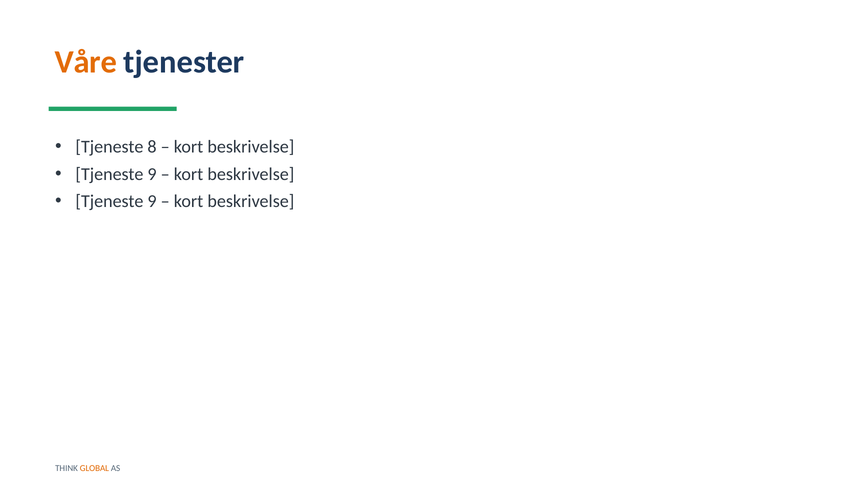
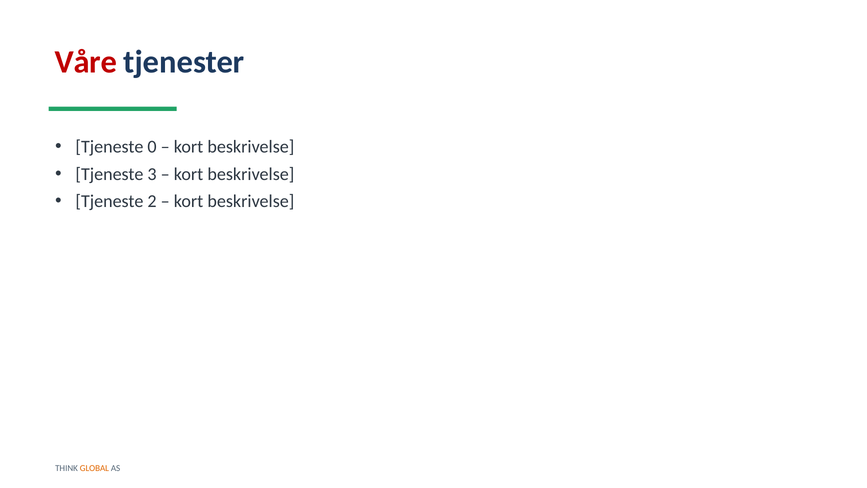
Våre colour: orange -> red
8: 8 -> 0
9 at (152, 174): 9 -> 3
9 at (152, 201): 9 -> 2
